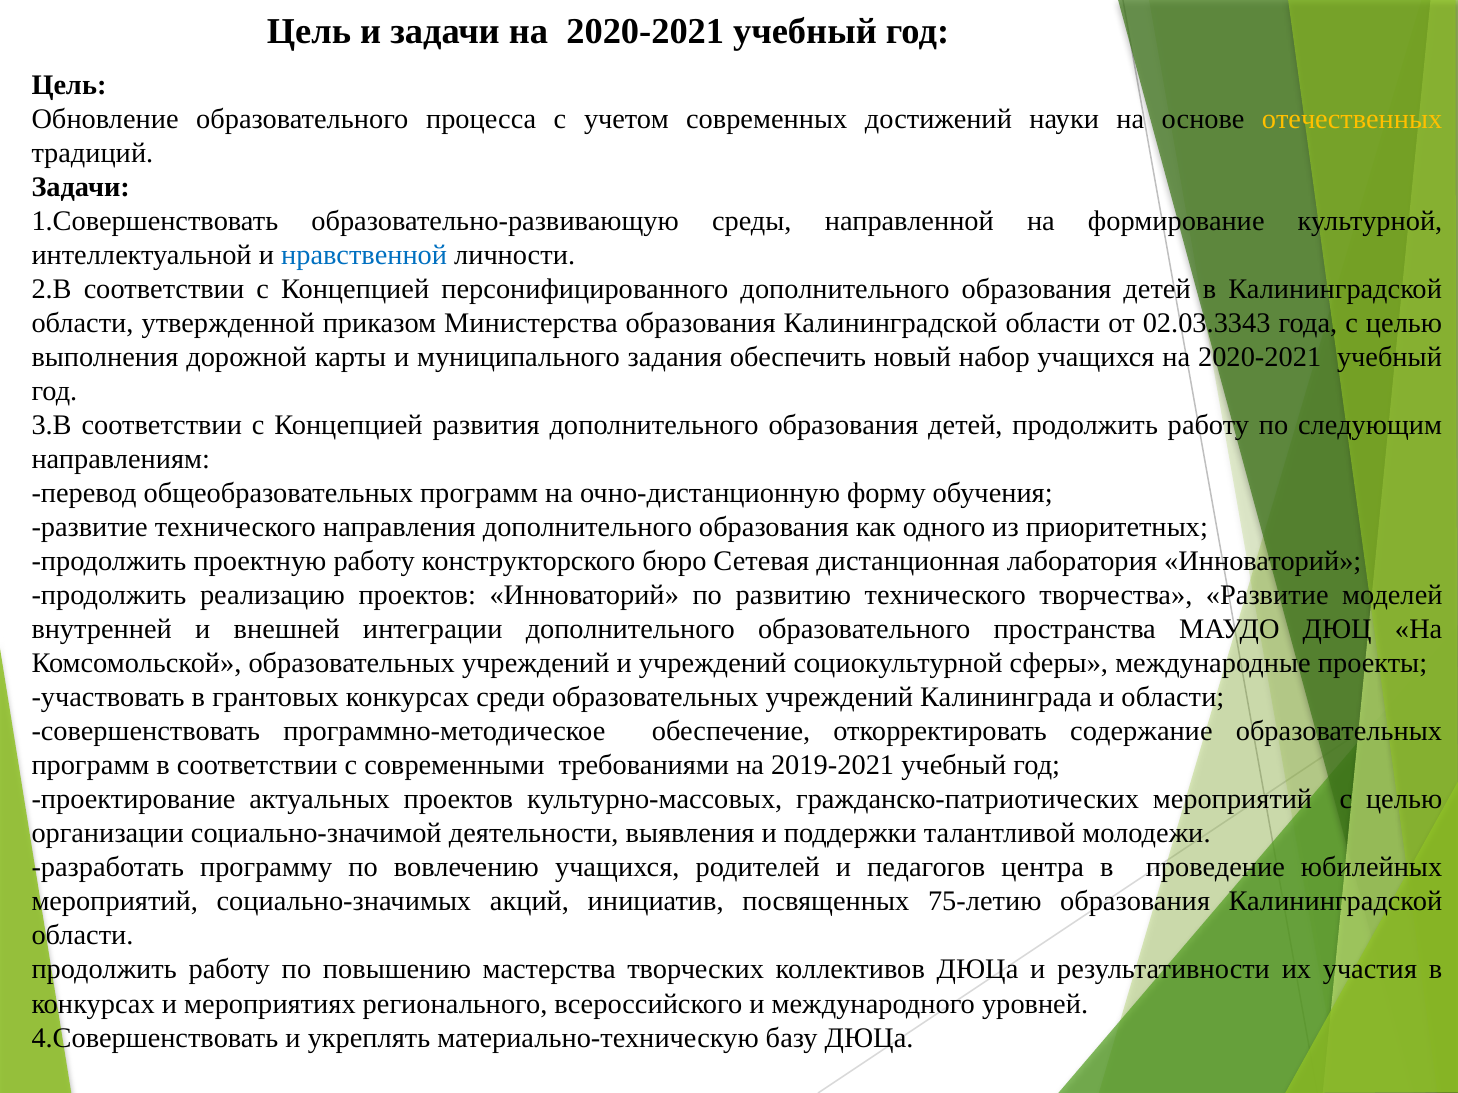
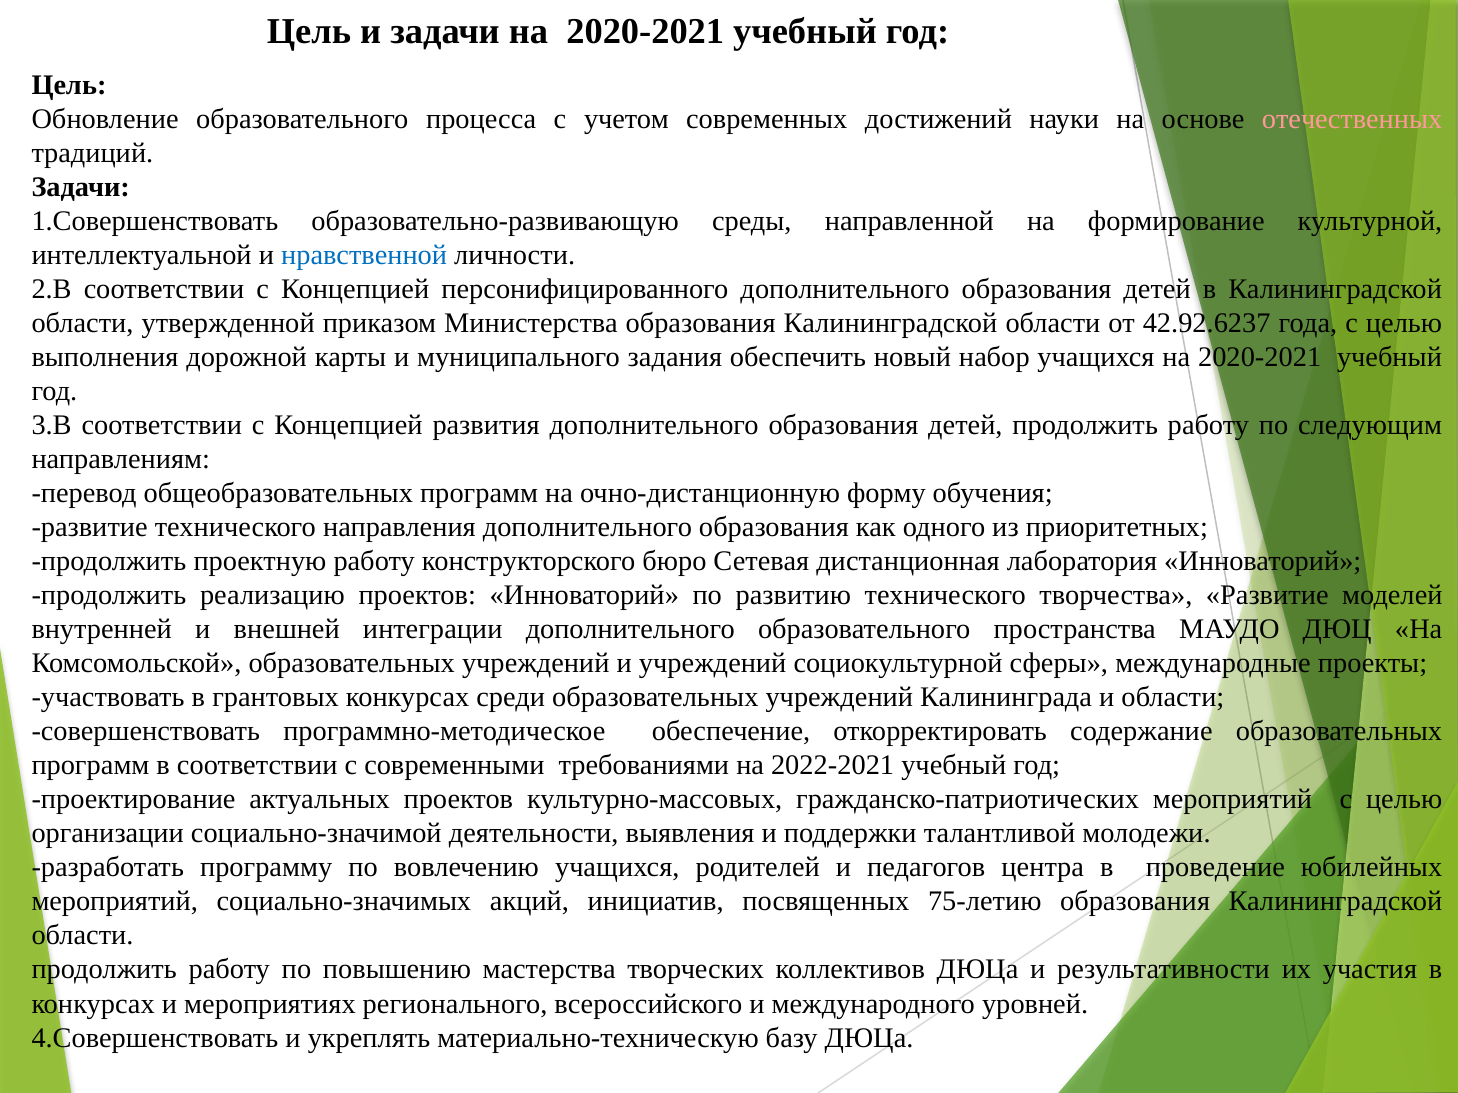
отечественных colour: yellow -> pink
02.03.3343: 02.03.3343 -> 42.92.6237
2019-2021: 2019-2021 -> 2022-2021
